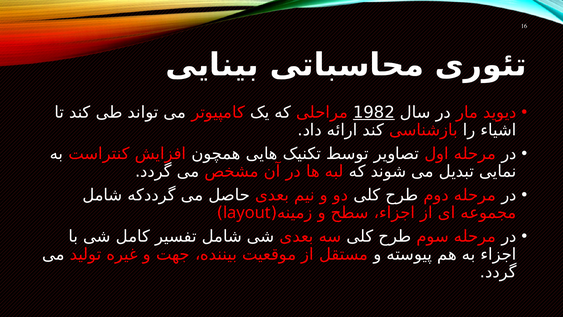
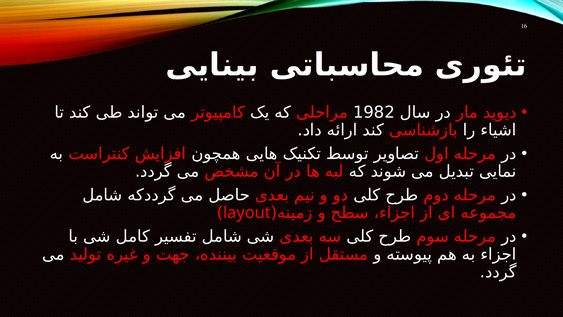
1982 underline: present -> none
